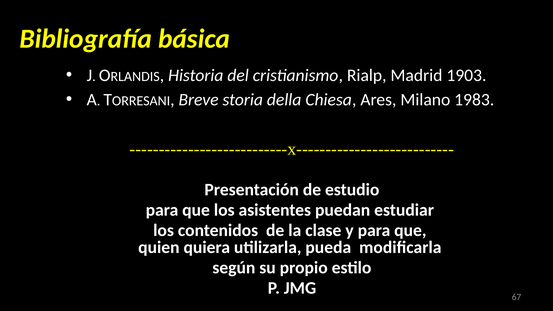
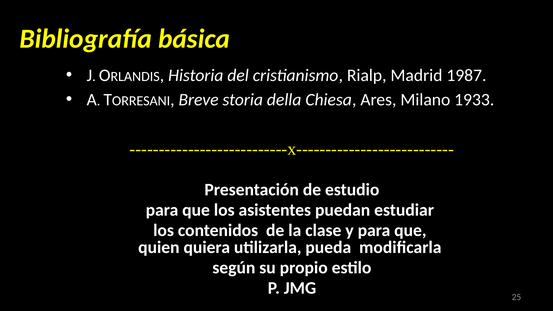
1903: 1903 -> 1987
1983: 1983 -> 1933
67: 67 -> 25
